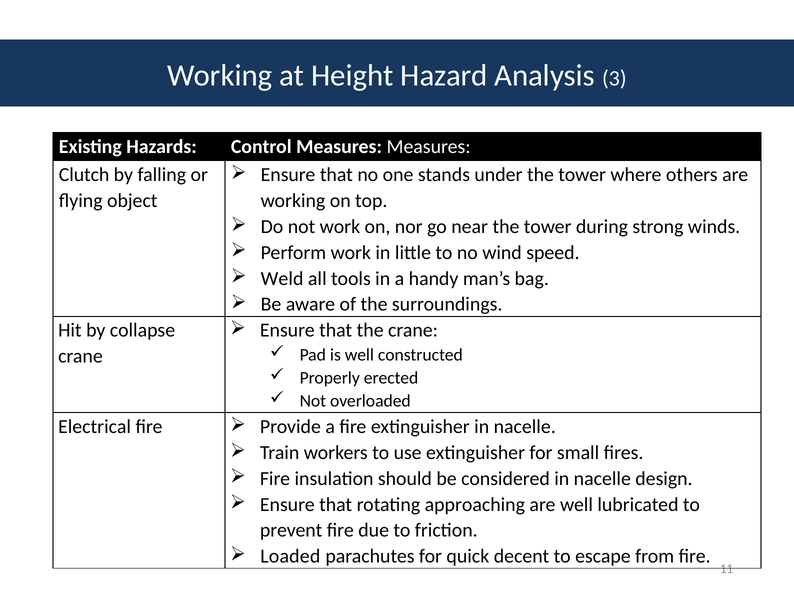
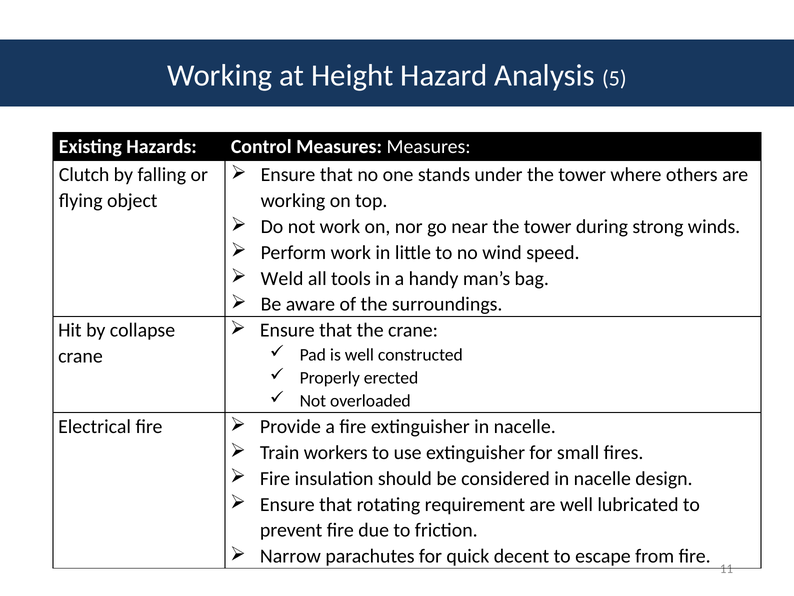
3: 3 -> 5
approaching: approaching -> requirement
Loaded: Loaded -> Narrow
